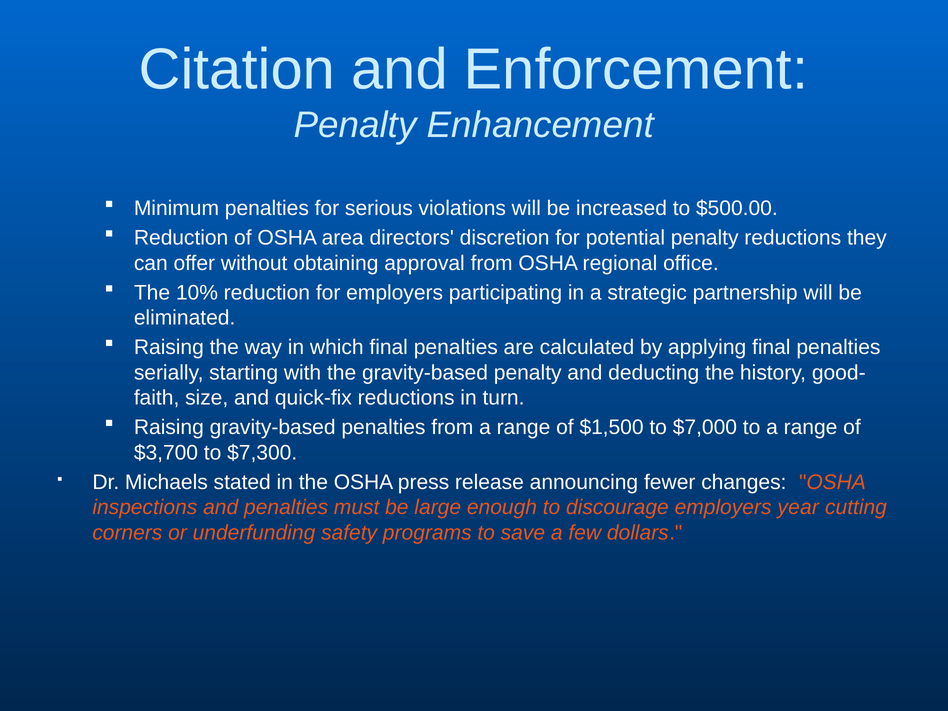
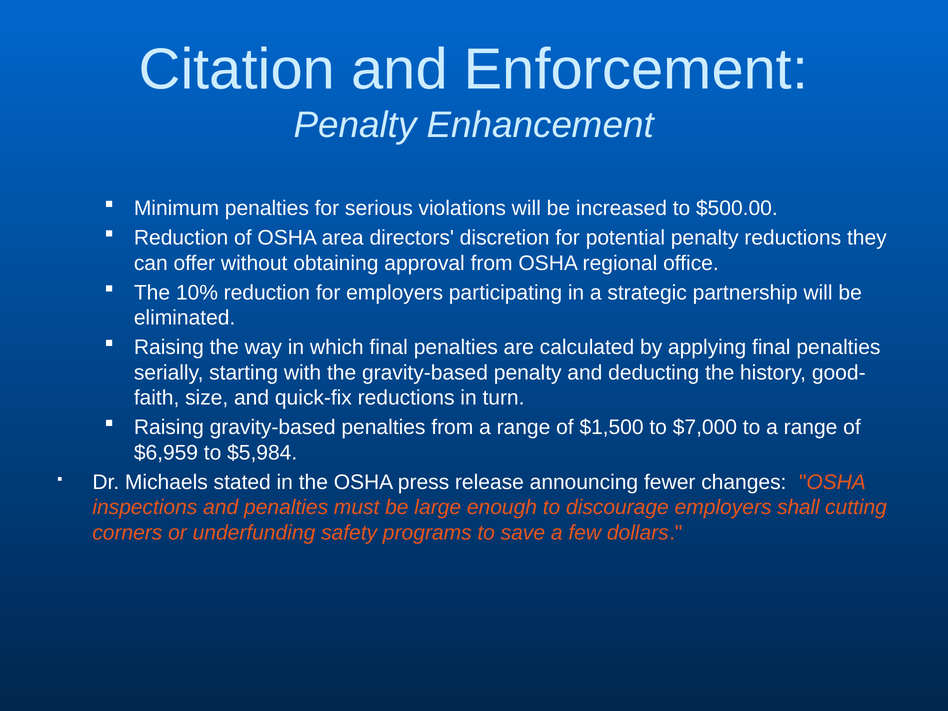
$3,700: $3,700 -> $6,959
$7,300: $7,300 -> $5,984
year: year -> shall
